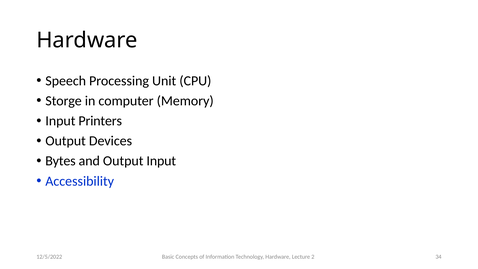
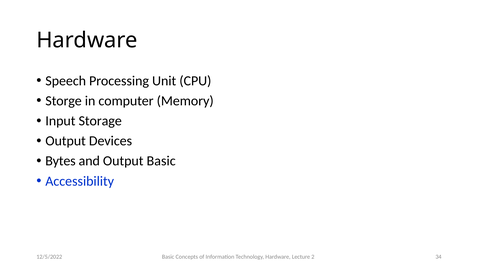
Printers: Printers -> Storage
Output Input: Input -> Basic
